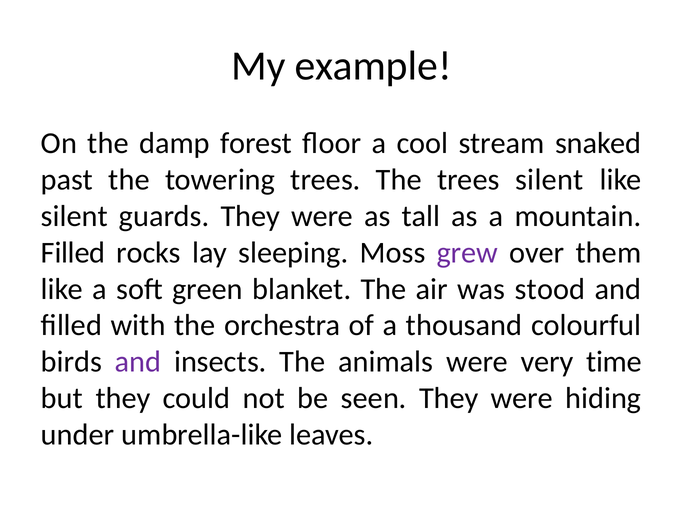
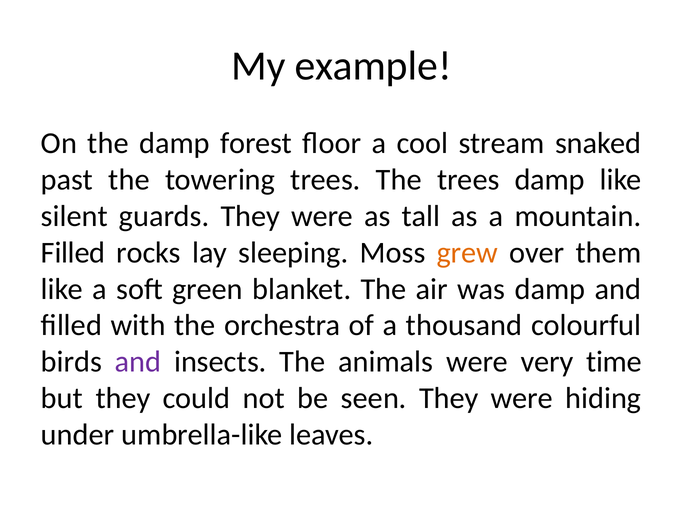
trees silent: silent -> damp
grew colour: purple -> orange
was stood: stood -> damp
